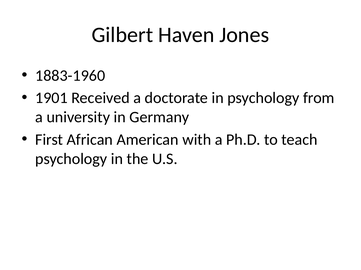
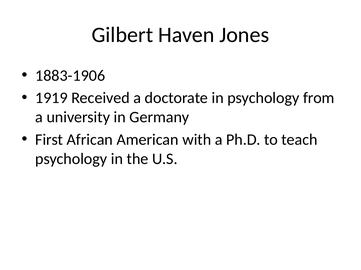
1883-1960: 1883-1960 -> 1883-1906
1901: 1901 -> 1919
